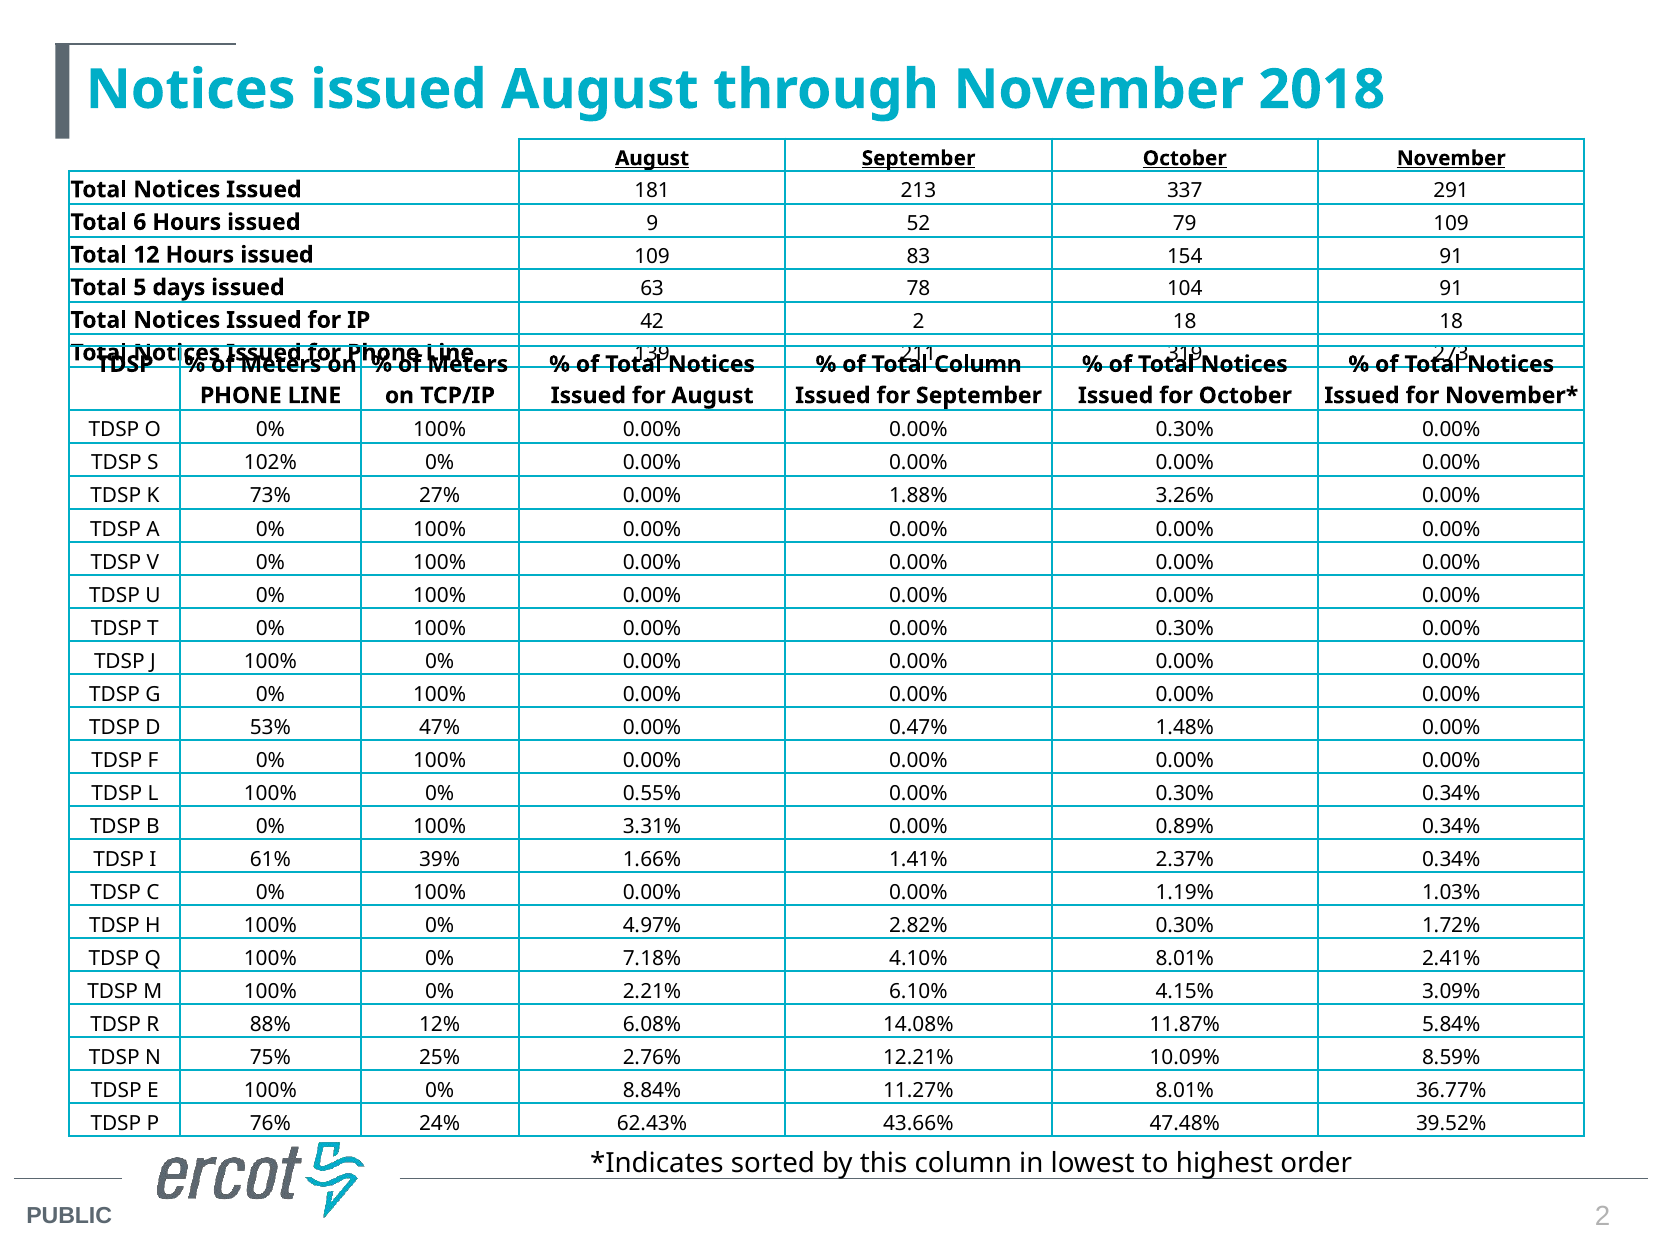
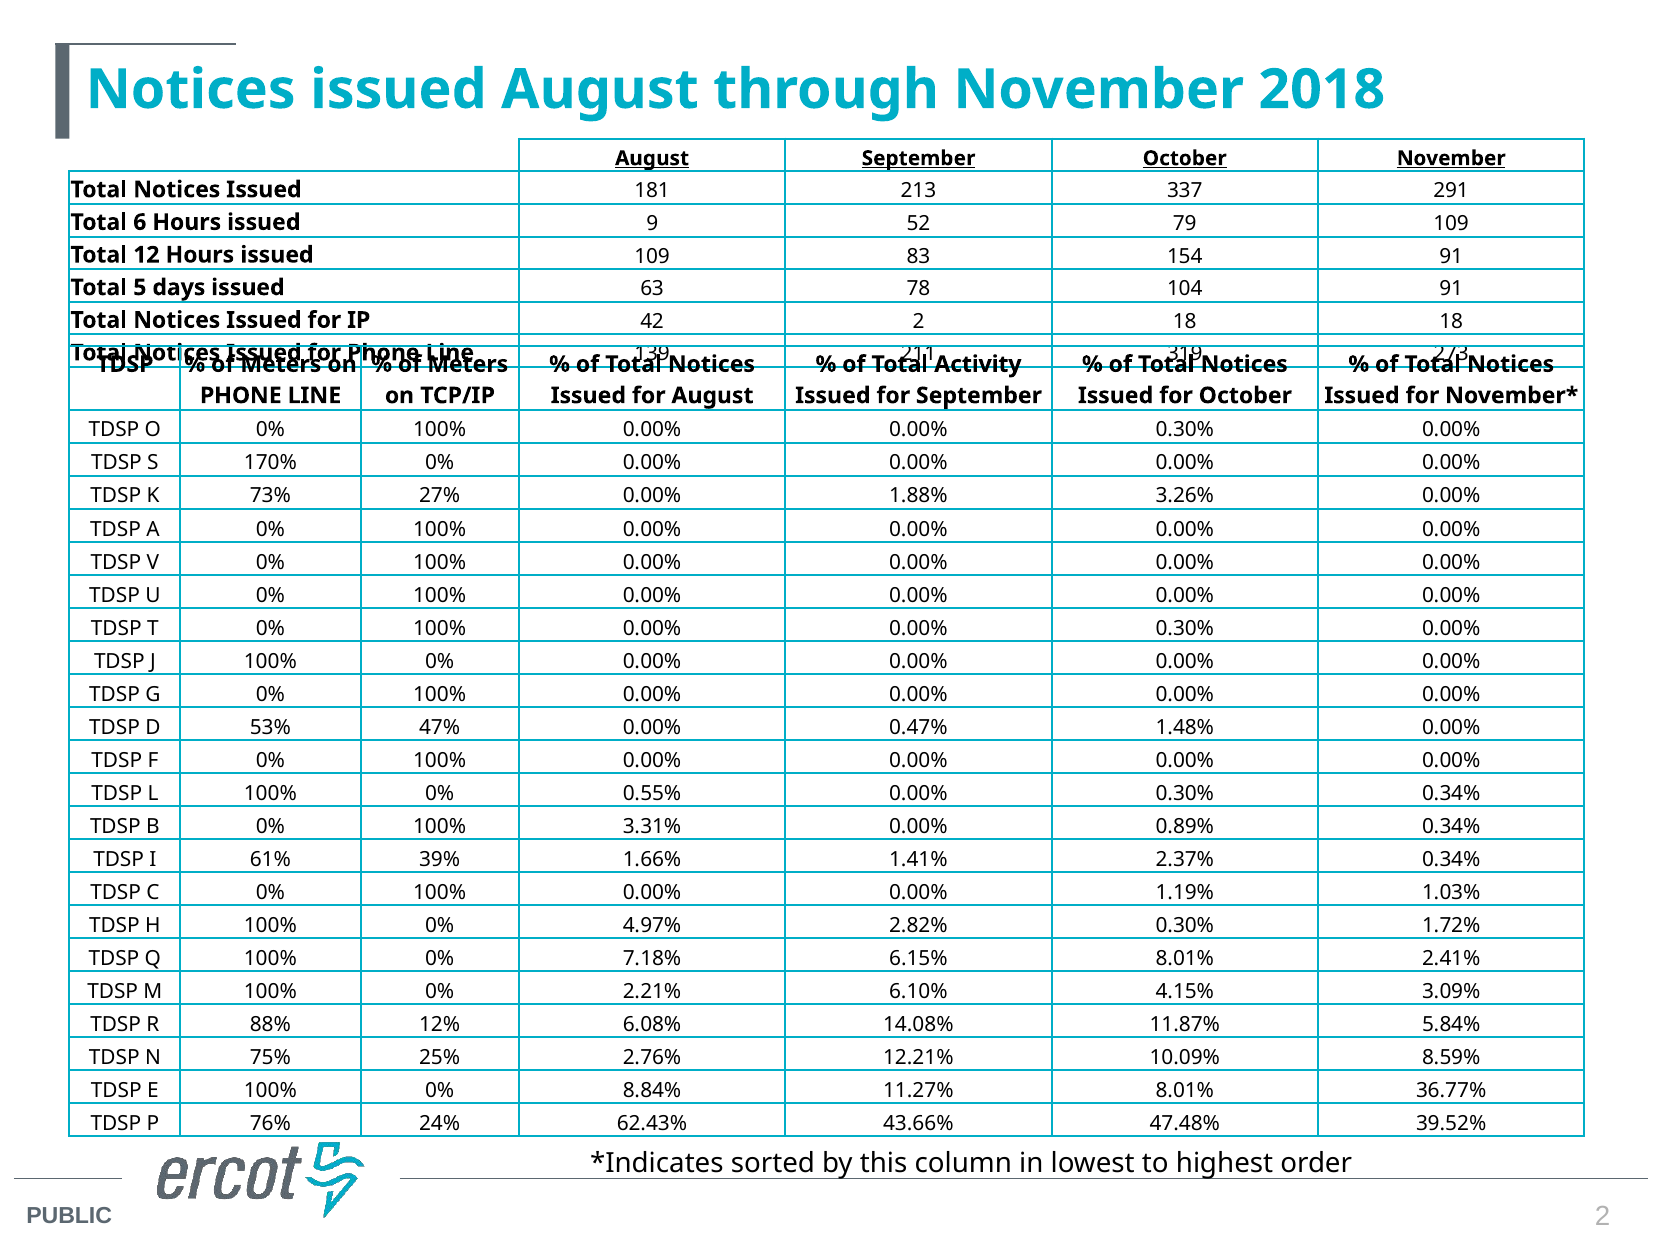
Total Column: Column -> Activity
102%: 102% -> 170%
4.10%: 4.10% -> 6.15%
